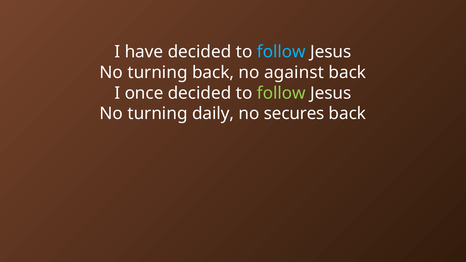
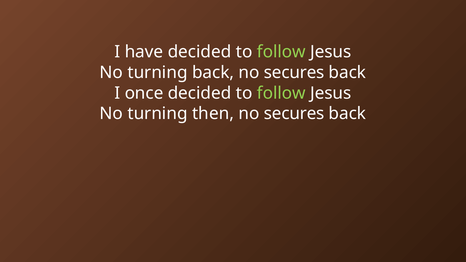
follow at (281, 52) colour: light blue -> light green
back no against: against -> secures
daily: daily -> then
